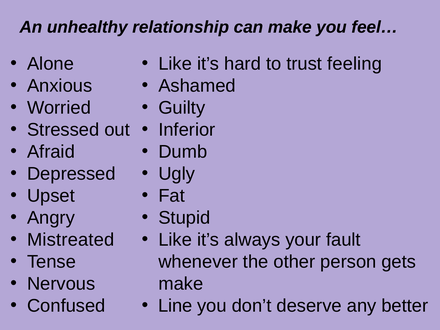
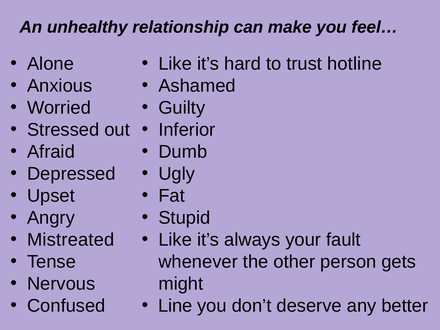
feeling: feeling -> hotline
make at (181, 284): make -> might
